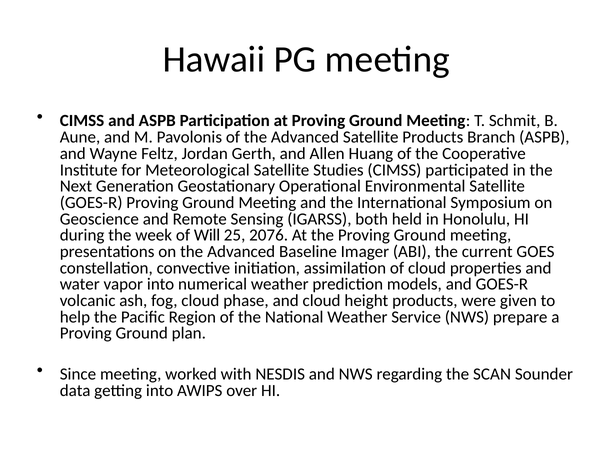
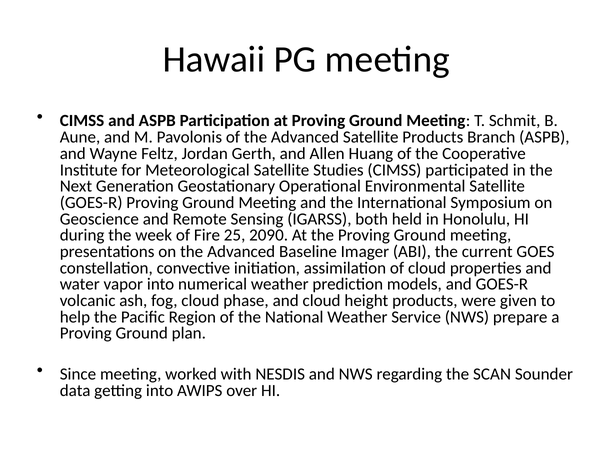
Will: Will -> Fire
2076: 2076 -> 2090
